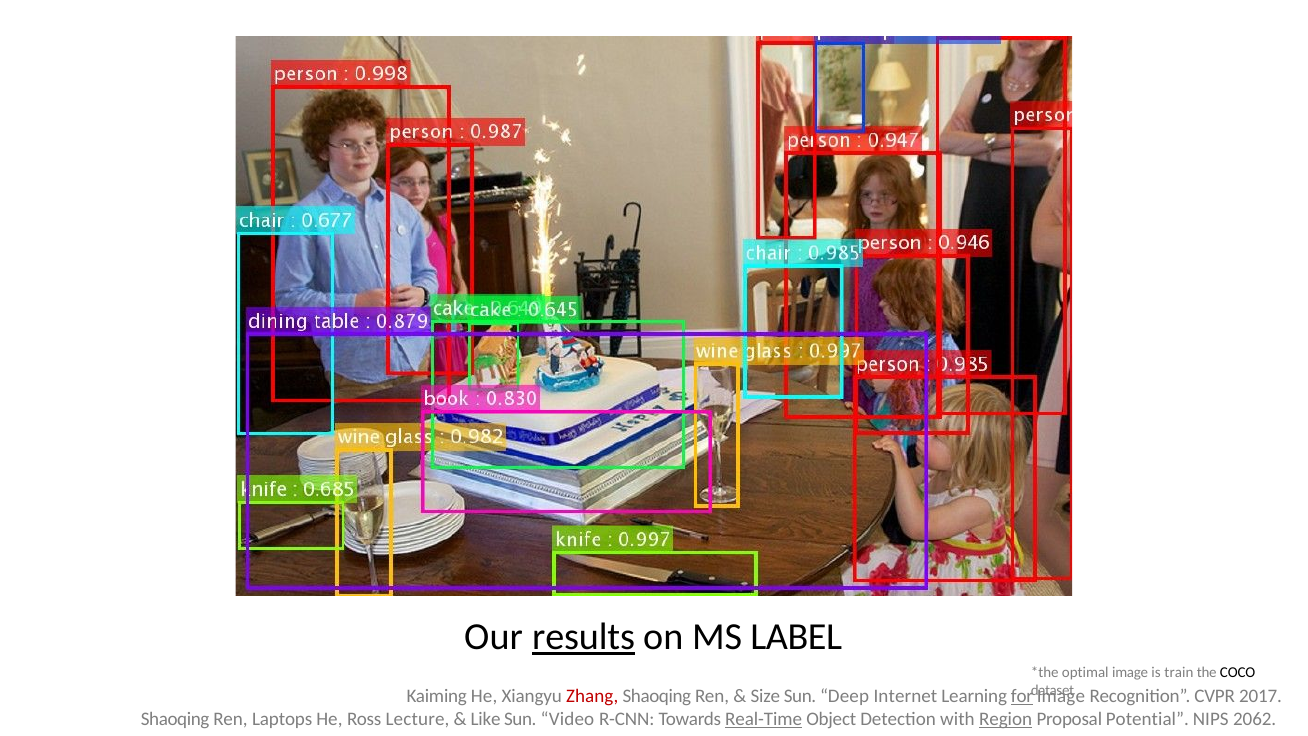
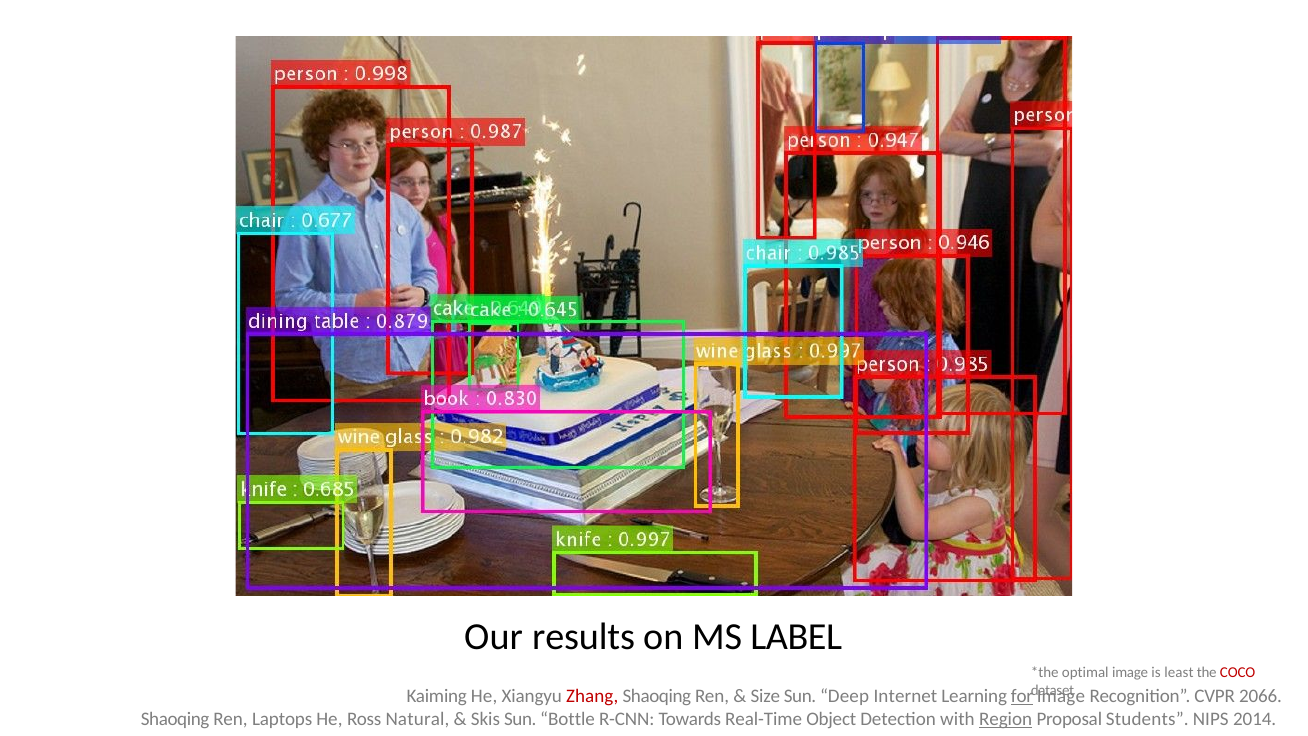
results underline: present -> none
train: train -> least
COCO colour: black -> red
2017: 2017 -> 2066
Lecture: Lecture -> Natural
Like: Like -> Skis
Video: Video -> Bottle
Real-Time underline: present -> none
Potential: Potential -> Students
2062: 2062 -> 2014
